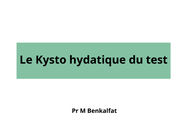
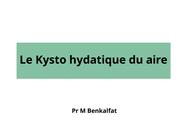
test: test -> aire
